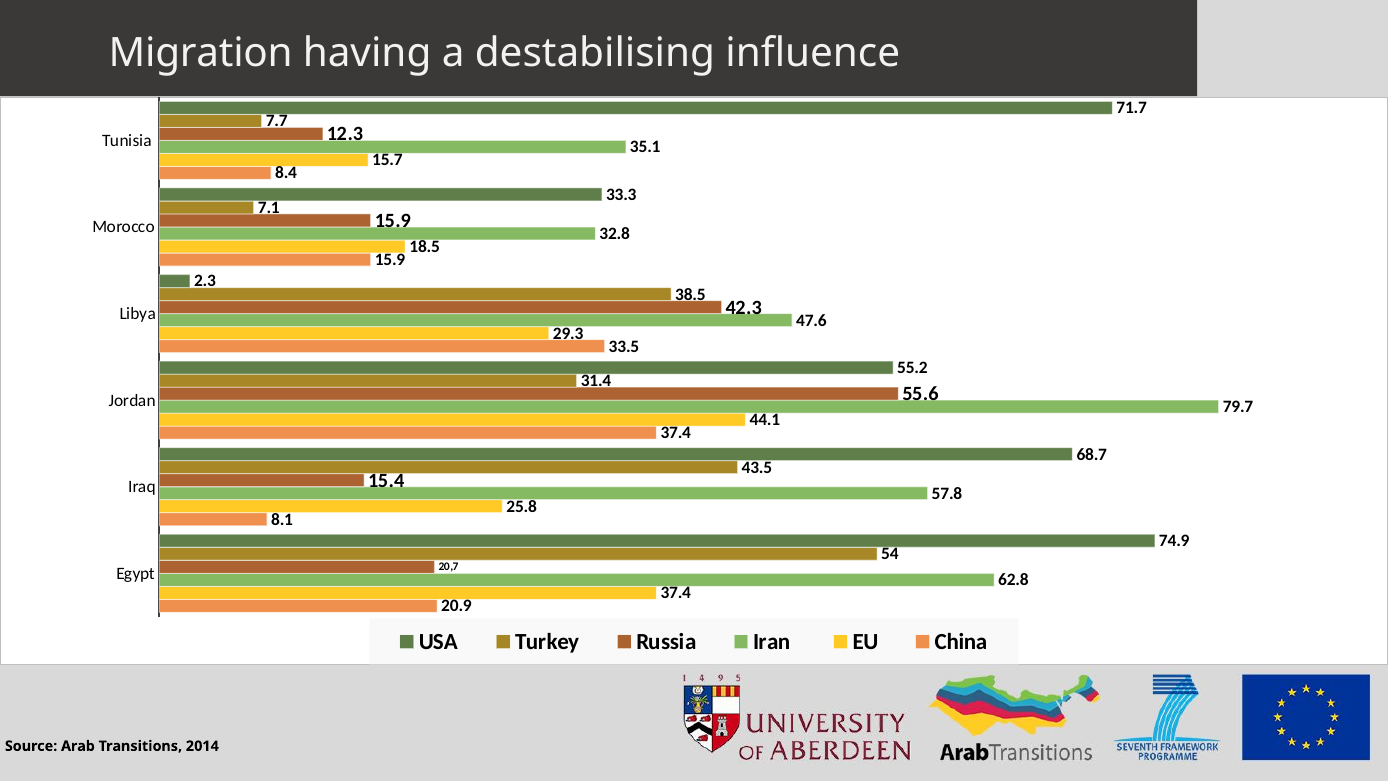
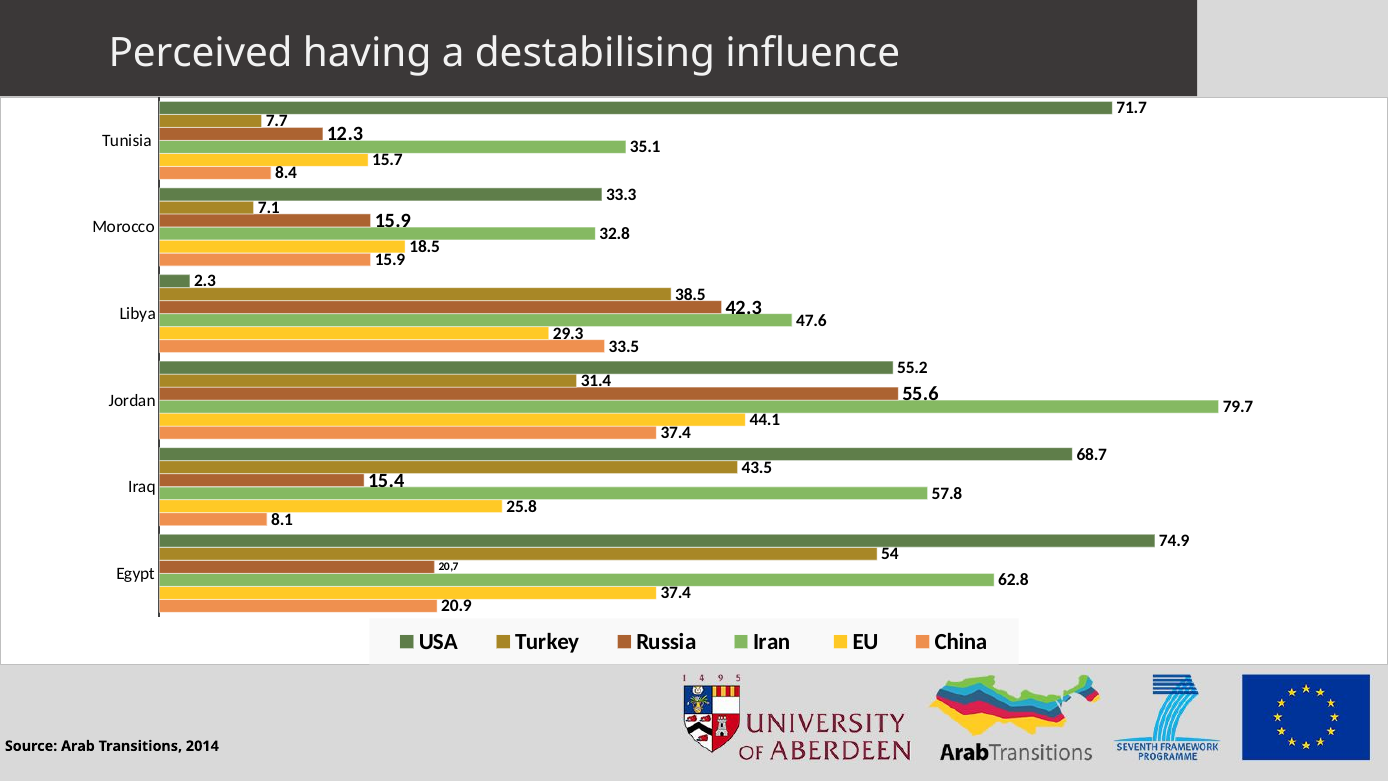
Migration: Migration -> Perceived
